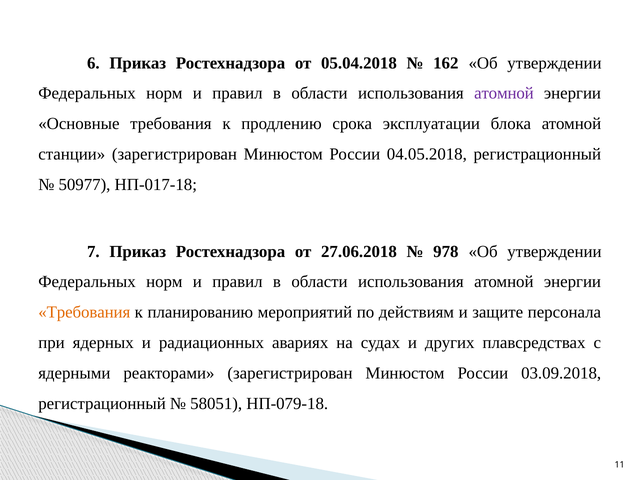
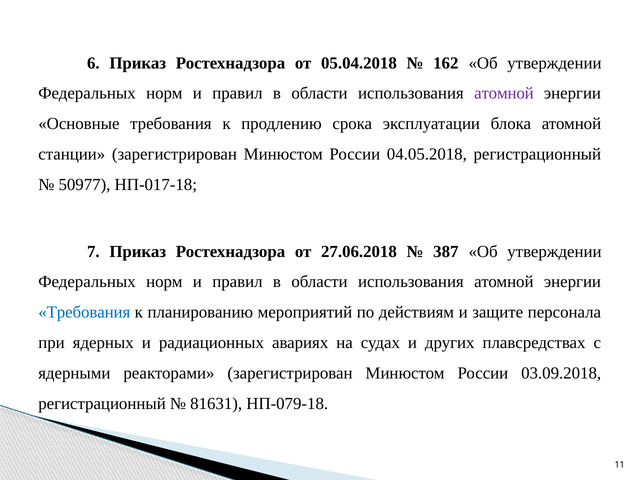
978: 978 -> 387
Требования at (84, 312) colour: orange -> blue
58051: 58051 -> 81631
